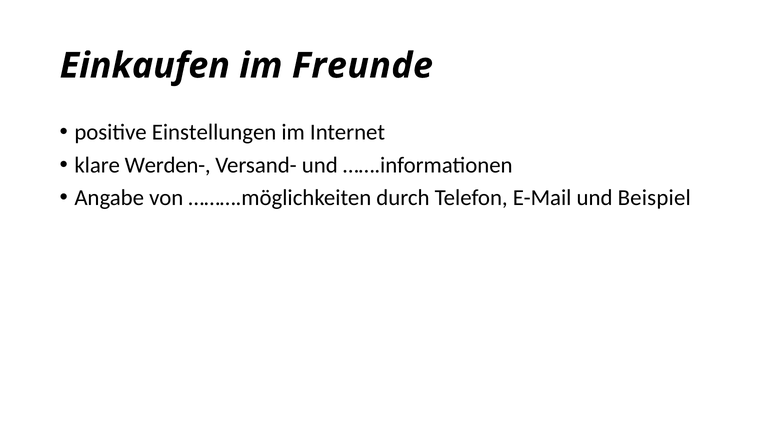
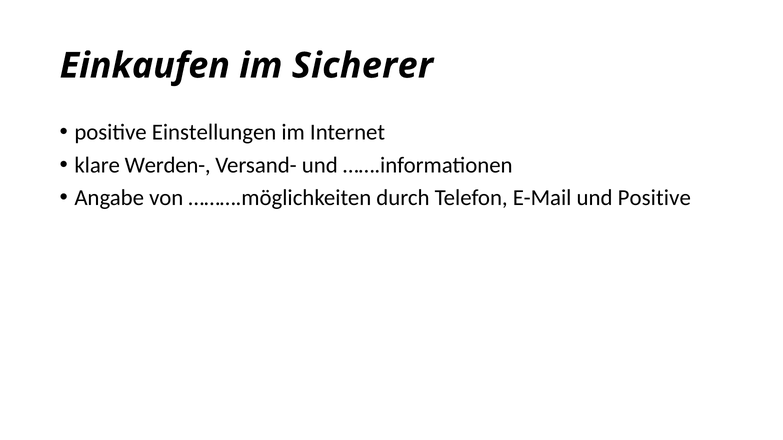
Freunde: Freunde -> Sicherer
und Beispiel: Beispiel -> Positive
